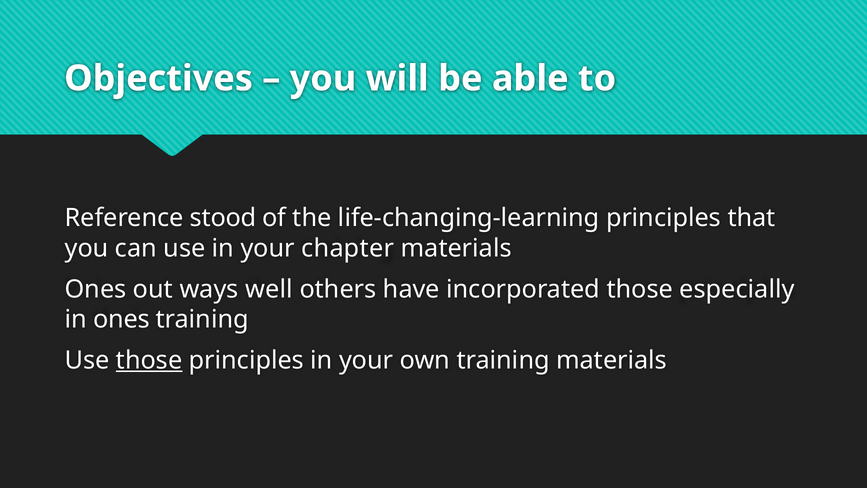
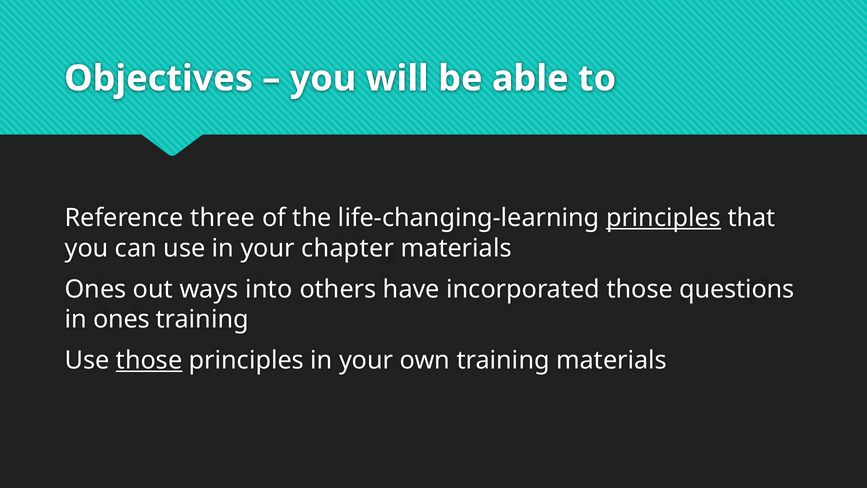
stood: stood -> three
principles at (664, 218) underline: none -> present
well: well -> into
especially: especially -> questions
